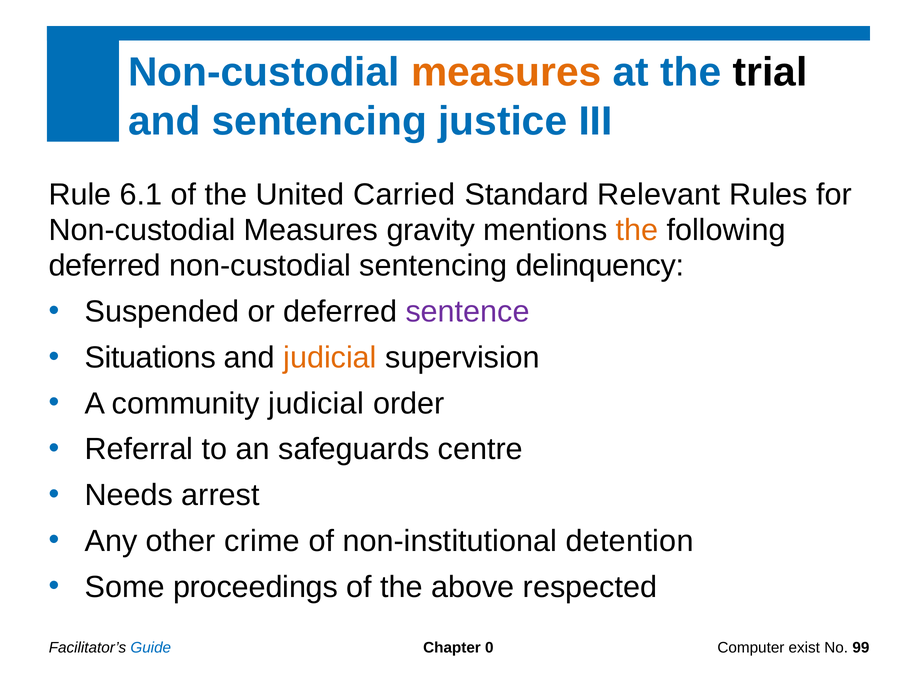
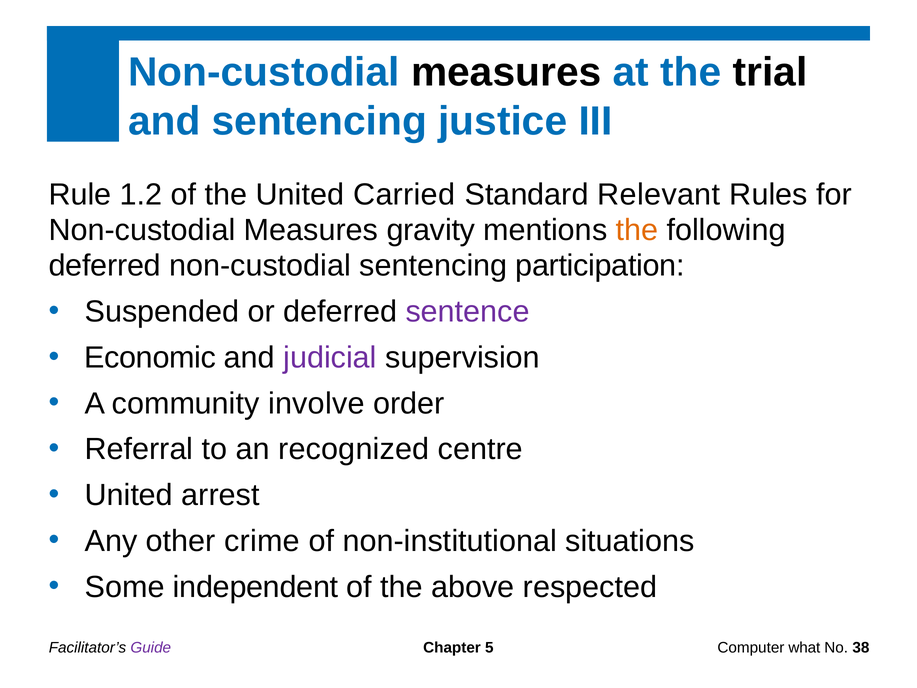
measures at (506, 72) colour: orange -> black
6.1: 6.1 -> 1.2
delinquency: delinquency -> participation
Situations: Situations -> Economic
judicial at (330, 358) colour: orange -> purple
community judicial: judicial -> involve
safeguards: safeguards -> recognized
Needs at (129, 495): Needs -> United
detention: detention -> situations
proceedings: proceedings -> independent
Guide colour: blue -> purple
0: 0 -> 5
exist: exist -> what
99: 99 -> 38
